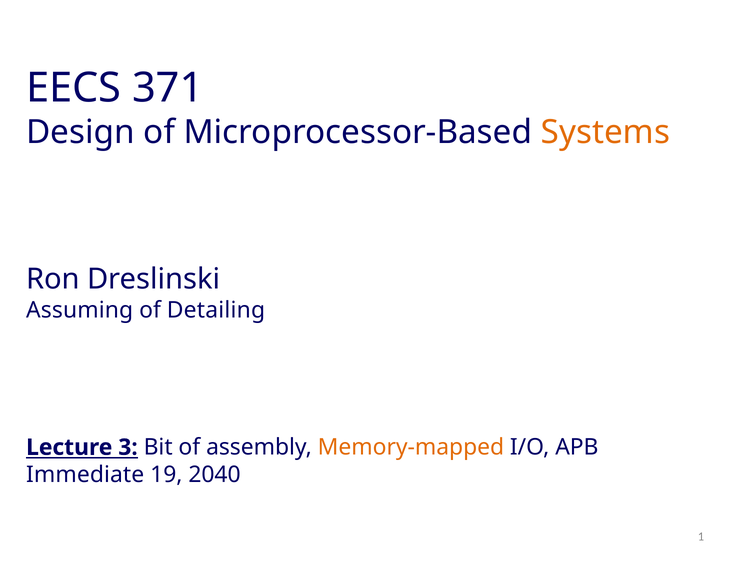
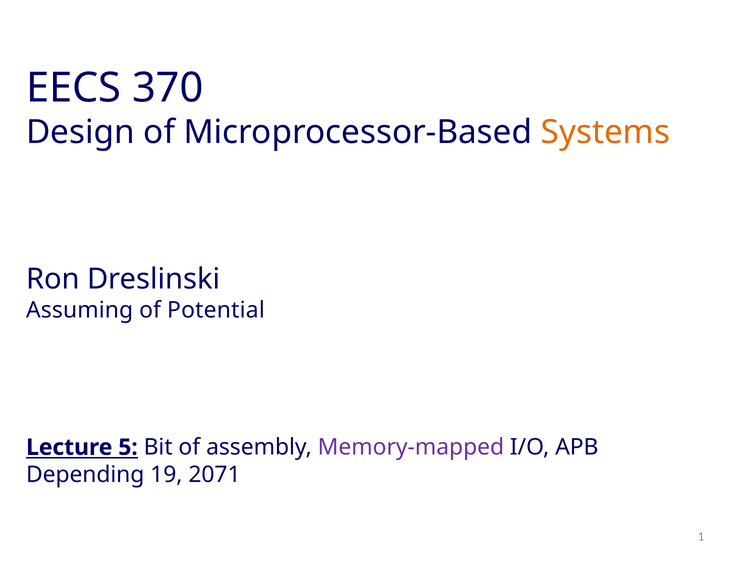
371: 371 -> 370
Detailing: Detailing -> Potential
3: 3 -> 5
Memory-mapped colour: orange -> purple
Immediate: Immediate -> Depending
2040: 2040 -> 2071
